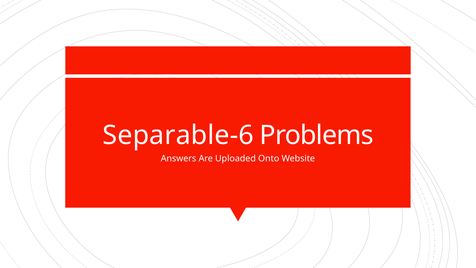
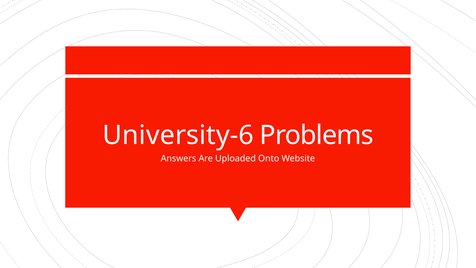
Separable-6: Separable-6 -> University-6
